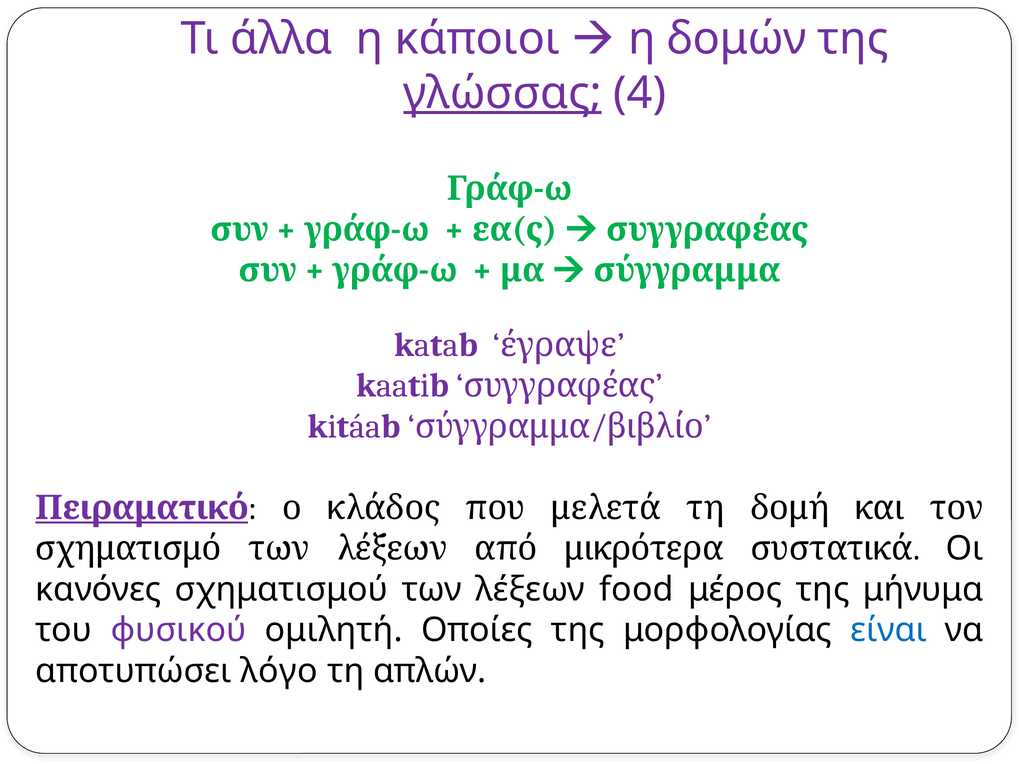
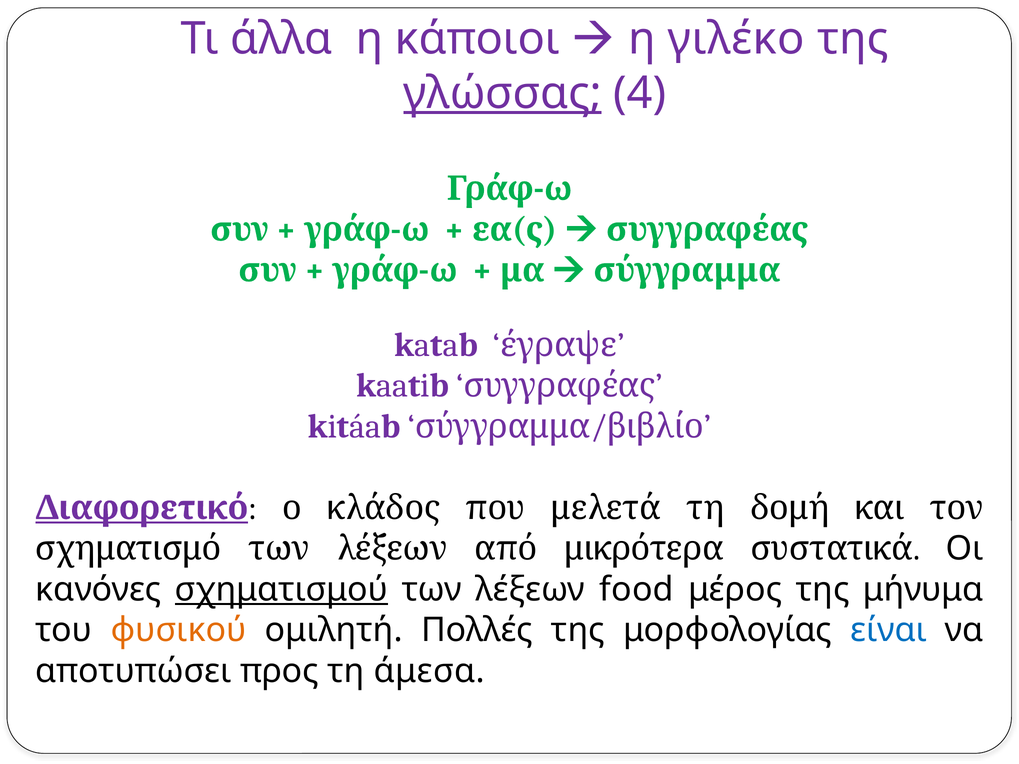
δομών: δομών -> γιλέκο
Πειραματικό: Πειραματικό -> Διαφορετικό
σχηματισμού underline: none -> present
φυσικού colour: purple -> orange
Οποίες: Οποίες -> Πολλές
λόγο: λόγο -> προς
απλών: απλών -> άμεσα
